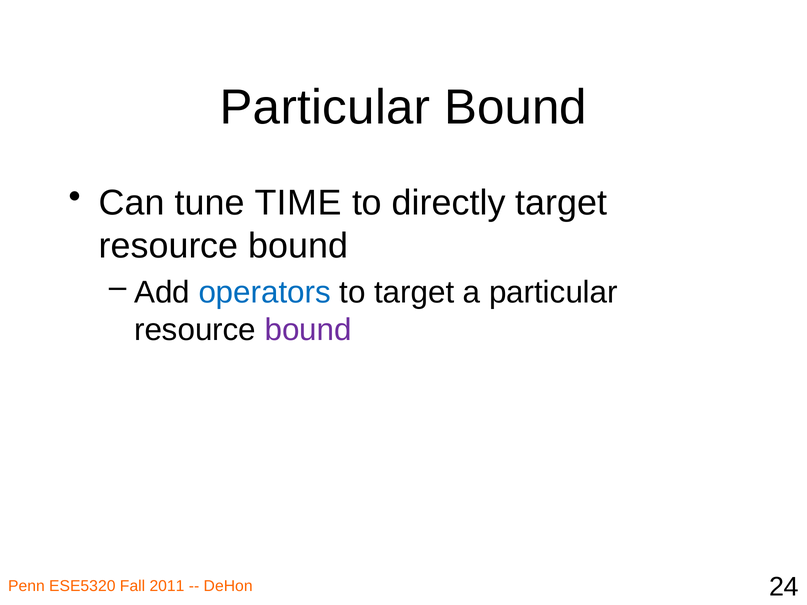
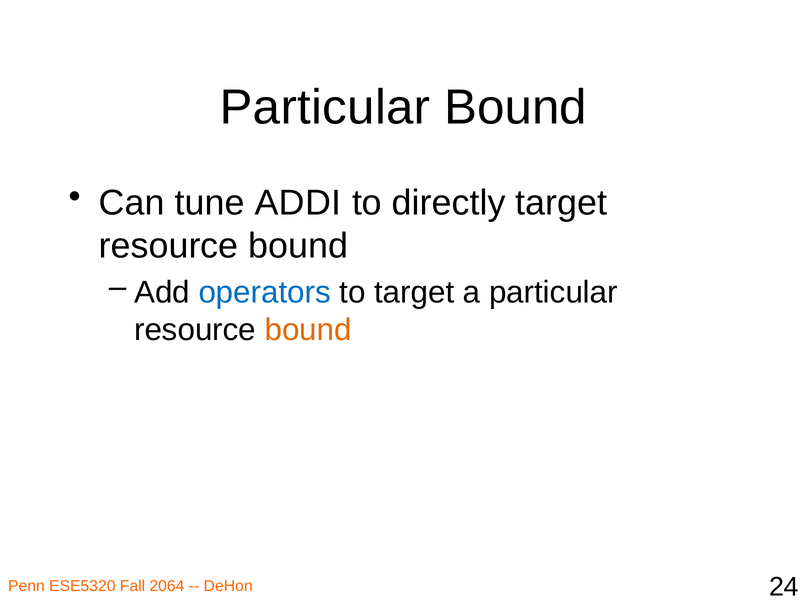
TIME: TIME -> ADDI
bound at (308, 330) colour: purple -> orange
2011: 2011 -> 2064
